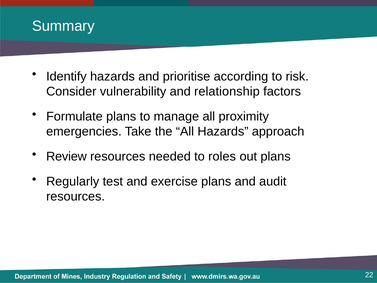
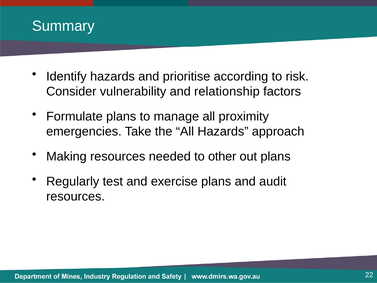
Review: Review -> Making
roles: roles -> other
